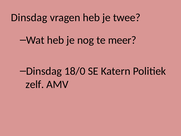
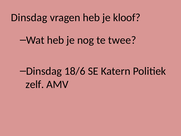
twee: twee -> kloof
meer: meer -> twee
18/0: 18/0 -> 18/6
